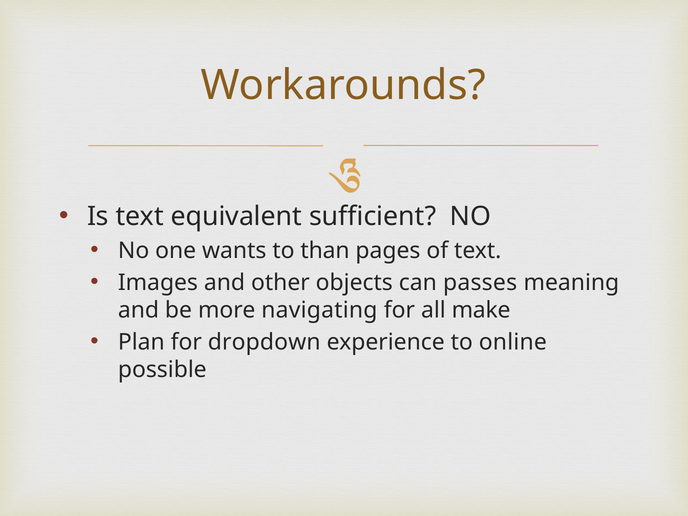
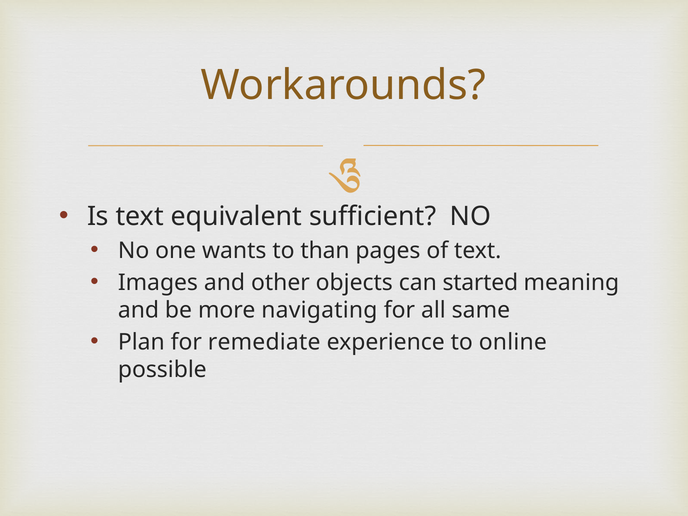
passes: passes -> started
make: make -> same
dropdown: dropdown -> remediate
